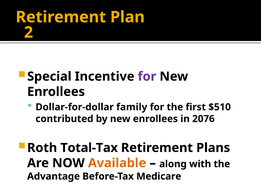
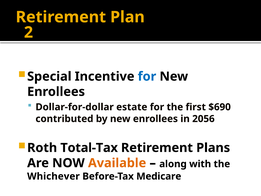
for at (147, 76) colour: purple -> blue
family: family -> estate
$510: $510 -> $690
2076: 2076 -> 2056
Advantage: Advantage -> Whichever
